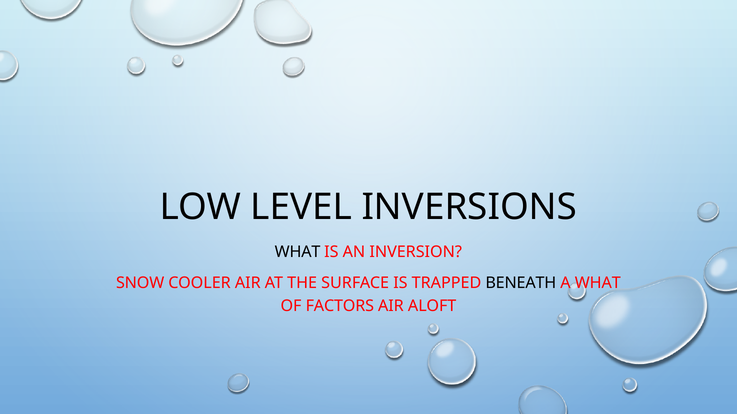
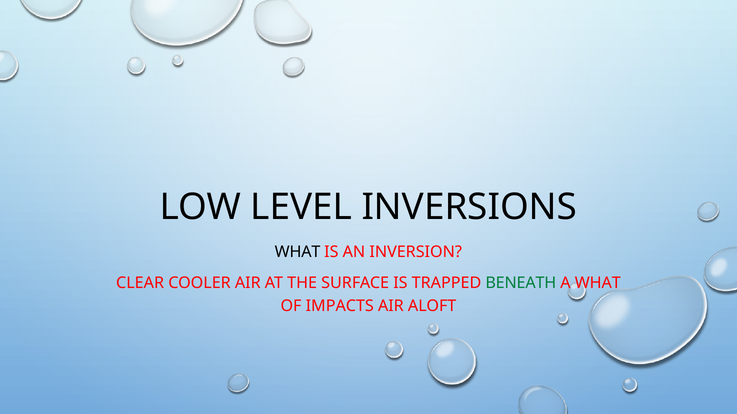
SNOW: SNOW -> CLEAR
BENEATH colour: black -> green
FACTORS: FACTORS -> IMPACTS
